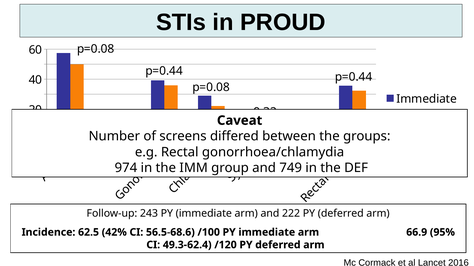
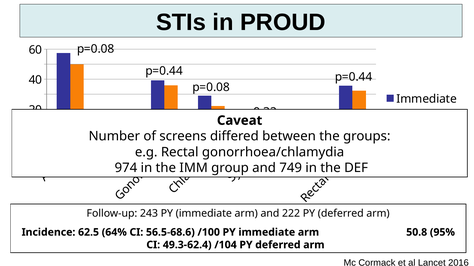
42%: 42% -> 64%
66.9: 66.9 -> 50.8
/120: /120 -> /104
